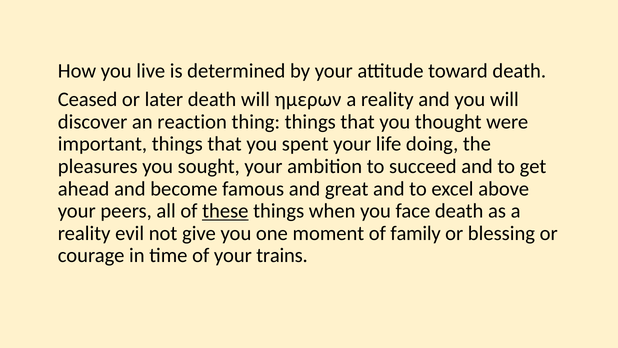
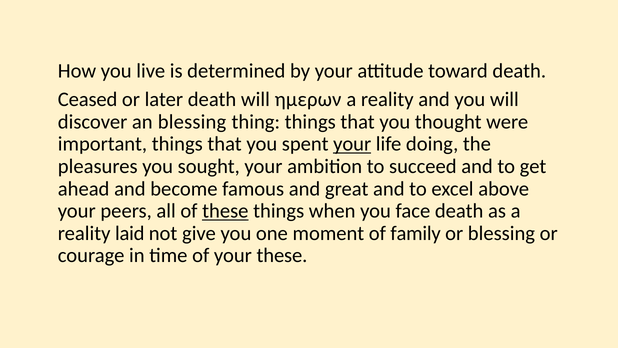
an reaction: reaction -> blessing
your at (352, 144) underline: none -> present
evil: evil -> laid
your trains: trains -> these
